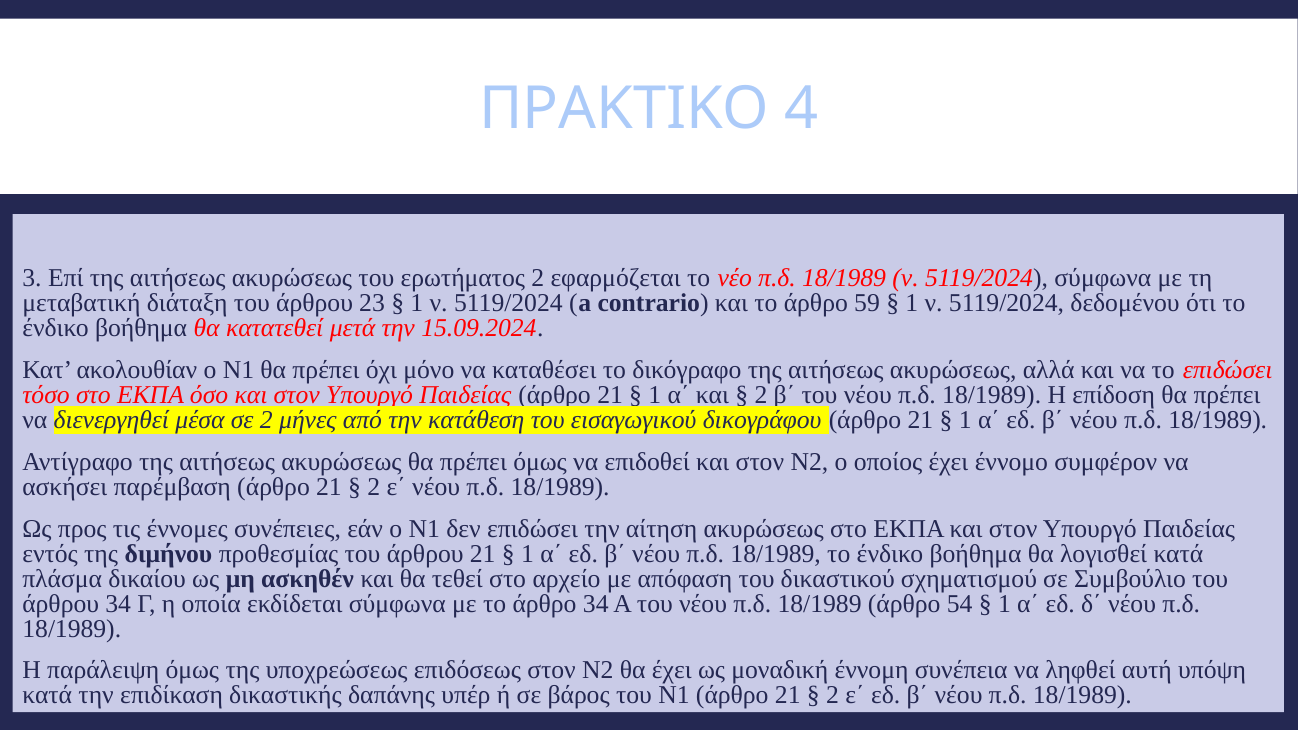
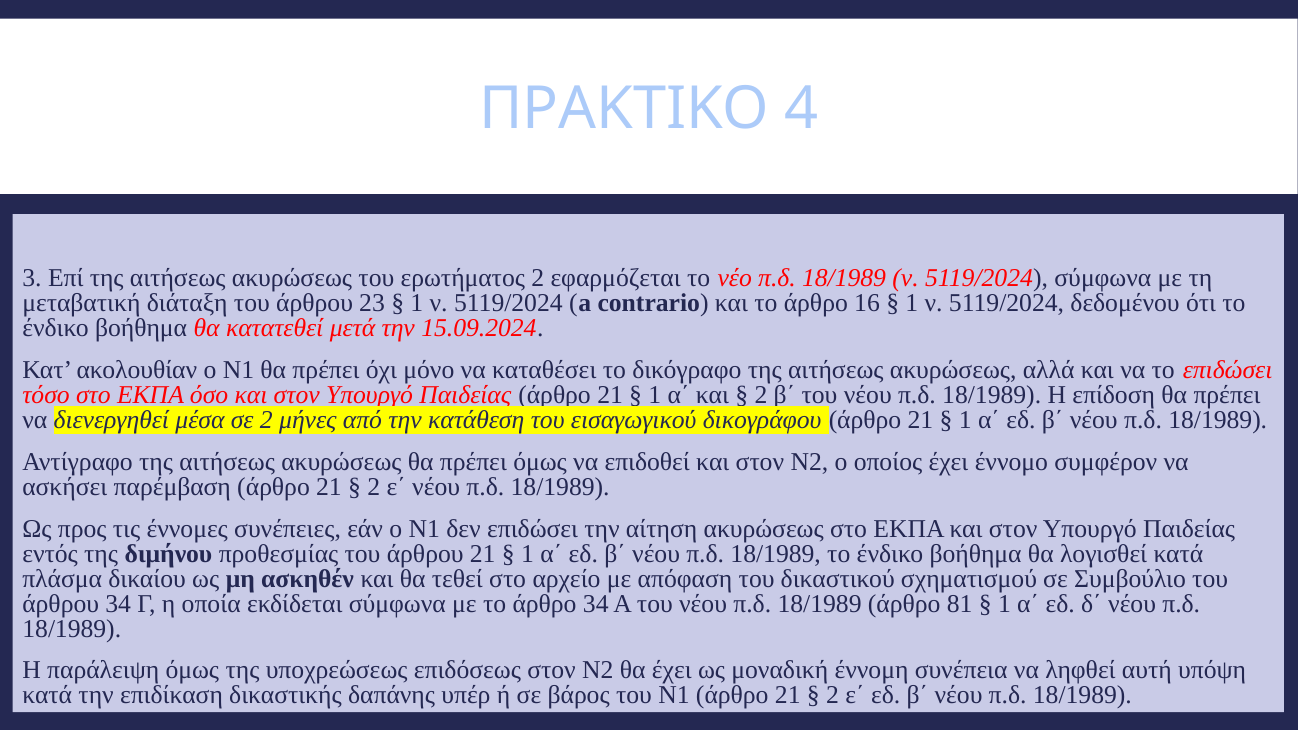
59: 59 -> 16
54: 54 -> 81
